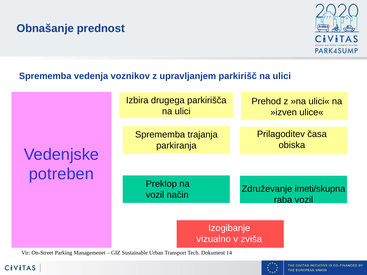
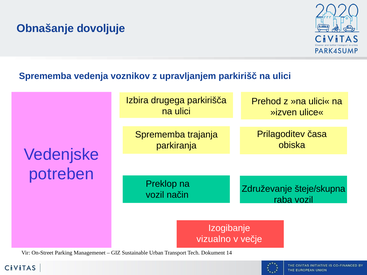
prednost: prednost -> dovoljuje
imeti/skupna: imeti/skupna -> šteje/skupna
zviša: zviša -> večje
